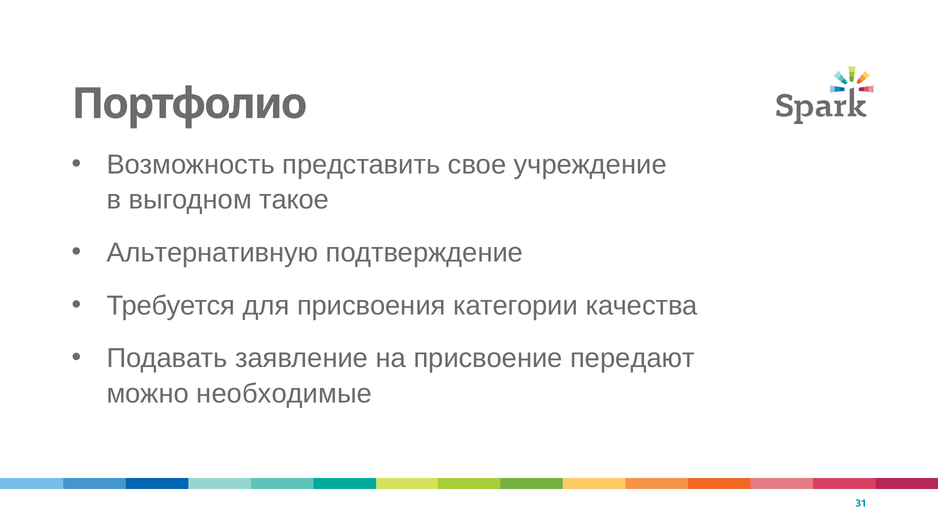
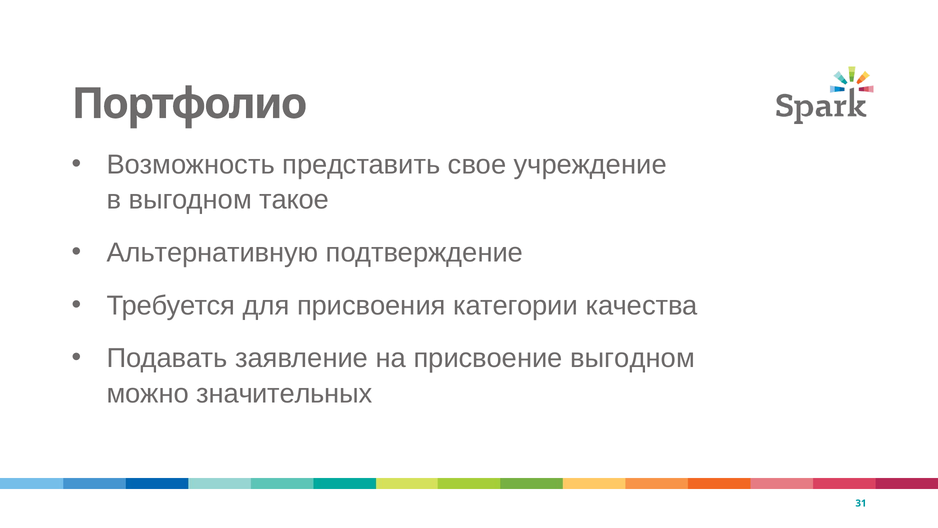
присвоение передают: передают -> выгодном
необходимые: необходимые -> значительных
